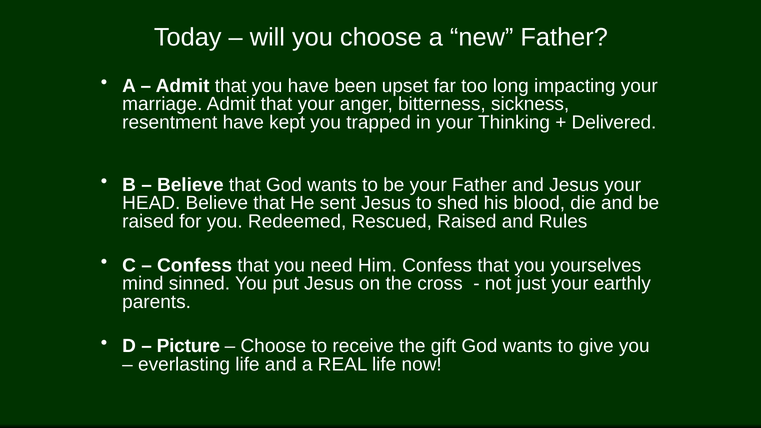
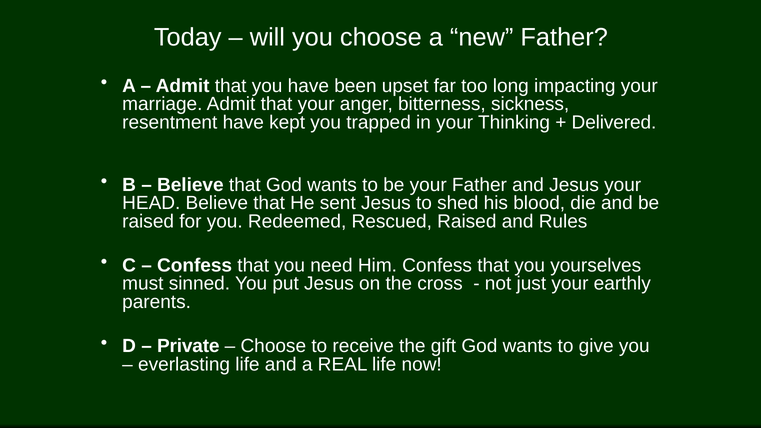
mind: mind -> must
Picture: Picture -> Private
